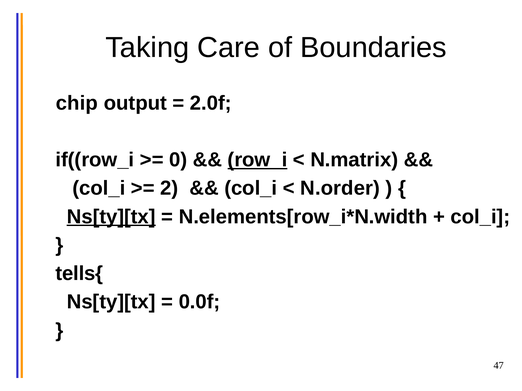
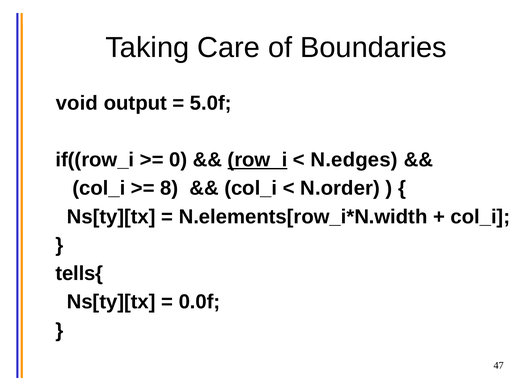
chip: chip -> void
2.0f: 2.0f -> 5.0f
N.matrix: N.matrix -> N.edges
2: 2 -> 8
Ns[ty][tx at (111, 217) underline: present -> none
